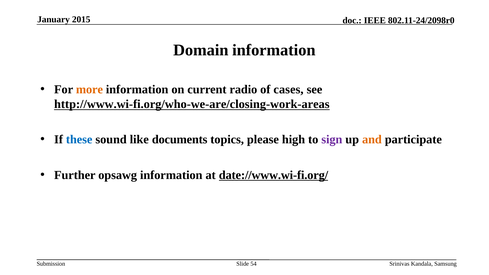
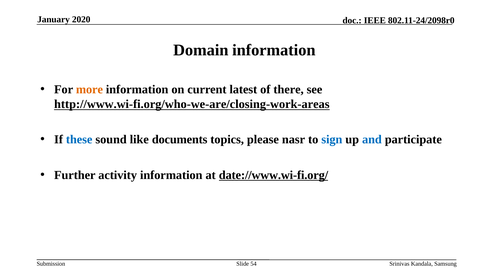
2015: 2015 -> 2020
radio: radio -> latest
cases: cases -> there
high: high -> nasr
sign colour: purple -> blue
and colour: orange -> blue
opsawg: opsawg -> activity
